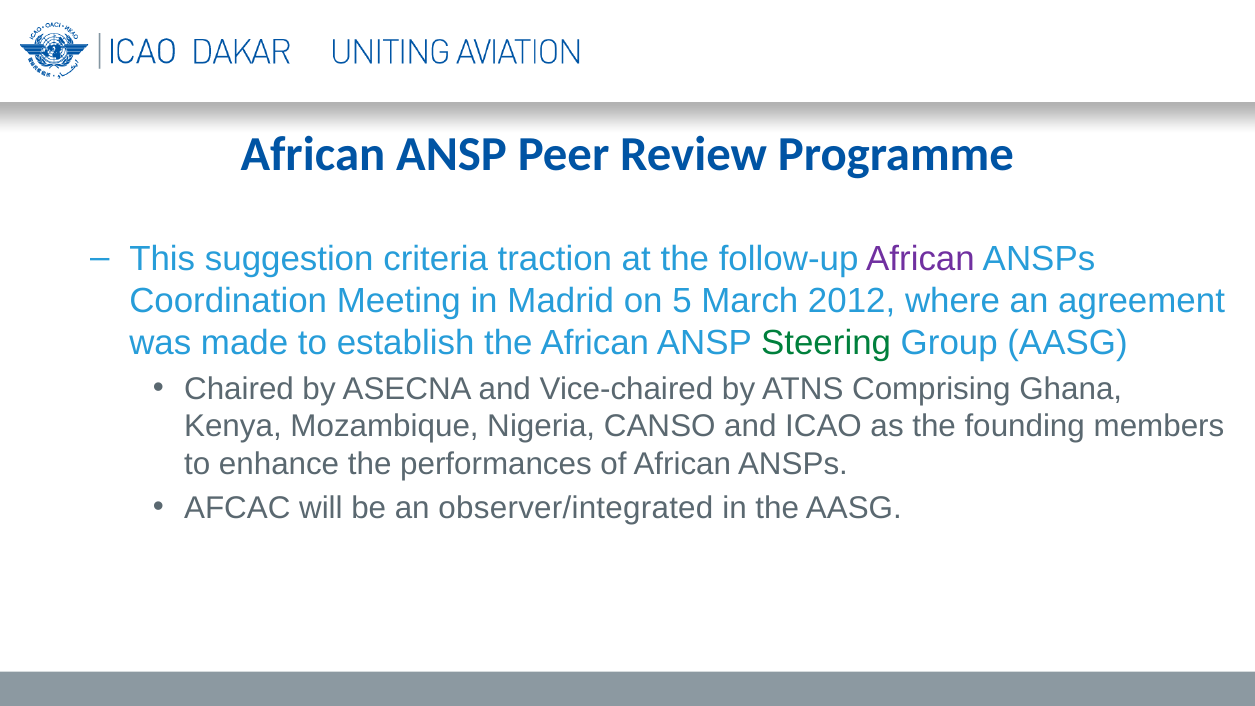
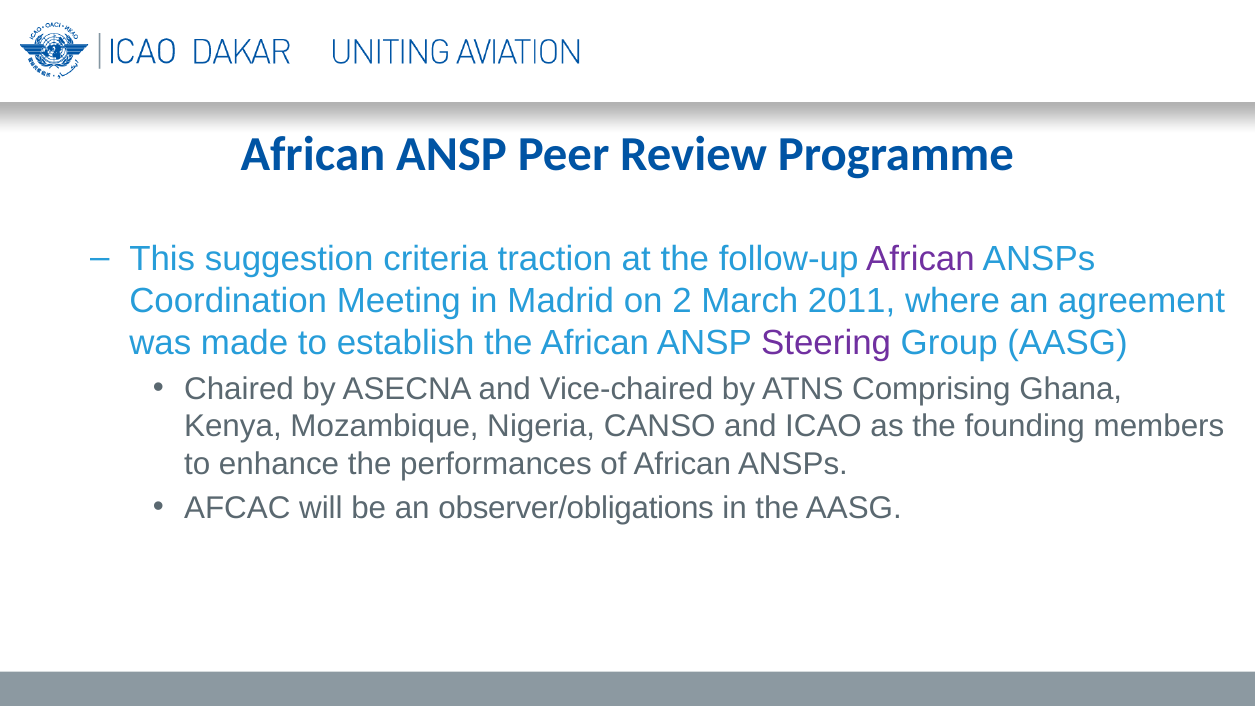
5: 5 -> 2
2012: 2012 -> 2011
Steering colour: green -> purple
observer/integrated: observer/integrated -> observer/obligations
